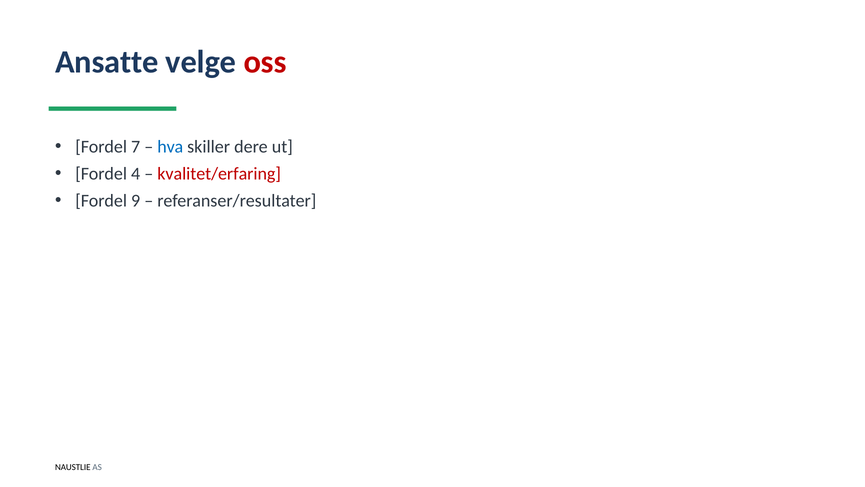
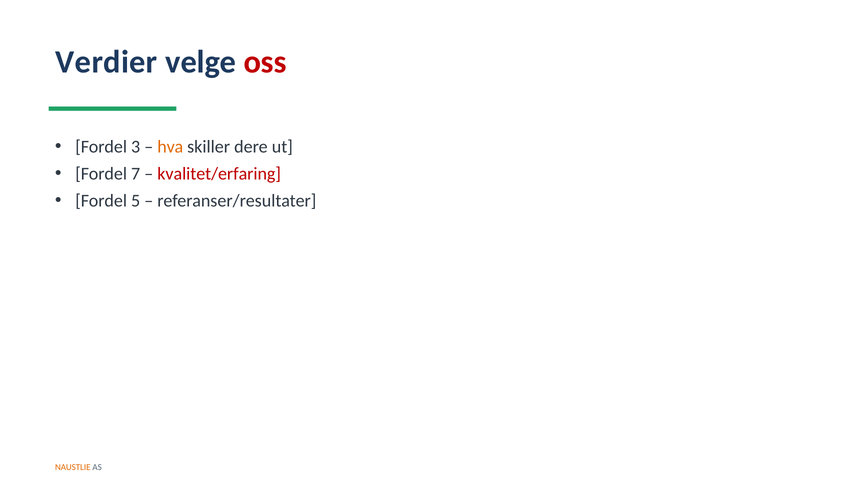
Ansatte: Ansatte -> Verdier
7: 7 -> 3
hva colour: blue -> orange
4: 4 -> 7
9: 9 -> 5
NAUSTLIE colour: black -> orange
